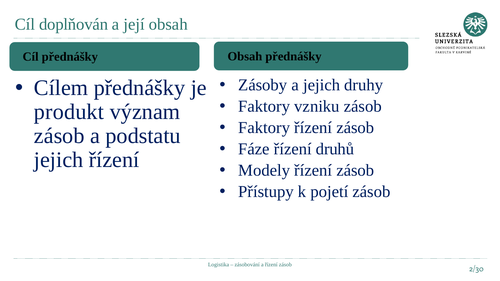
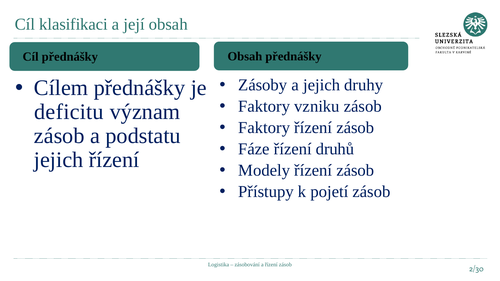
doplňován: doplňován -> klasifikaci
produkt: produkt -> deficitu
